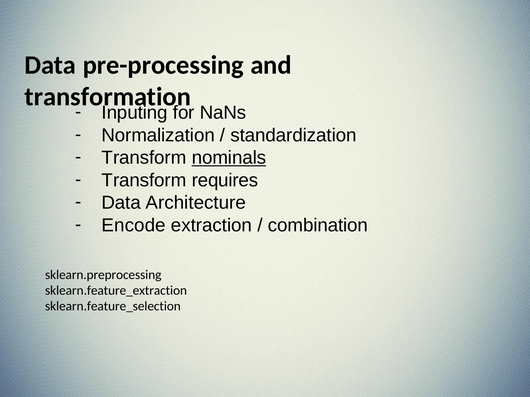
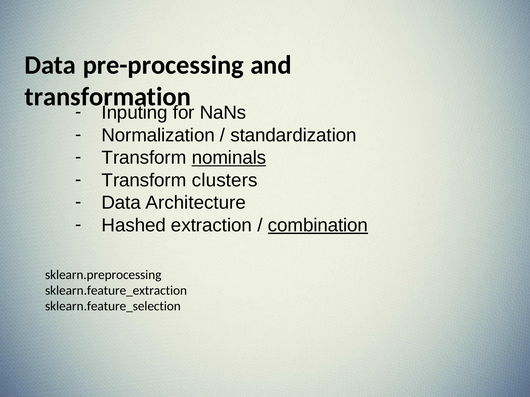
requires: requires -> clusters
Encode: Encode -> Hashed
combination underline: none -> present
